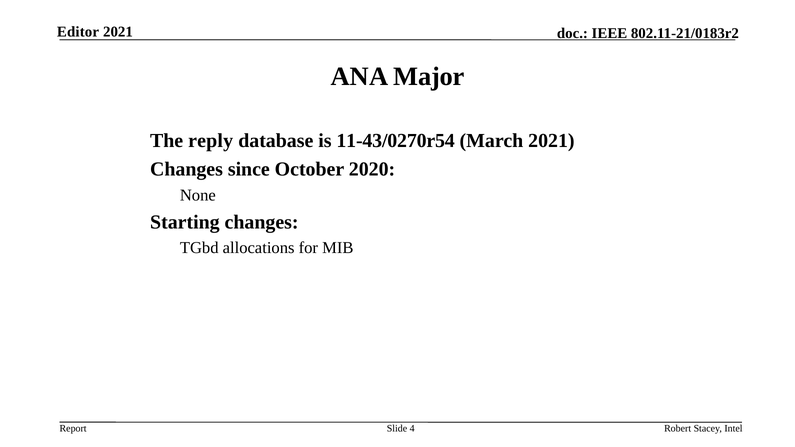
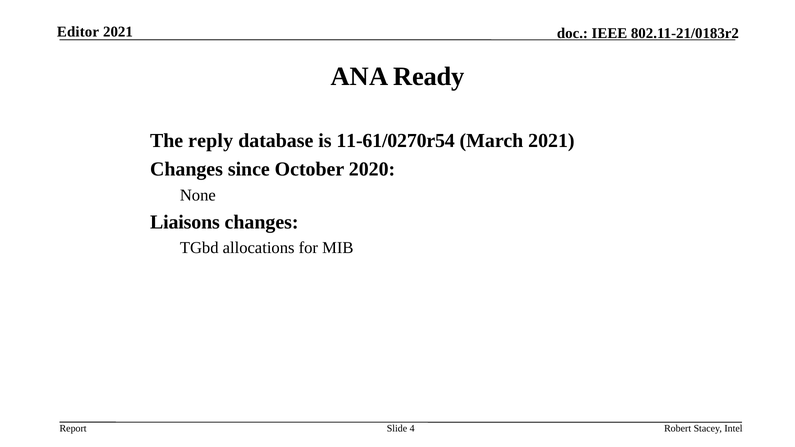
Major: Major -> Ready
11-43/0270r54: 11-43/0270r54 -> 11-61/0270r54
Starting: Starting -> Liaisons
